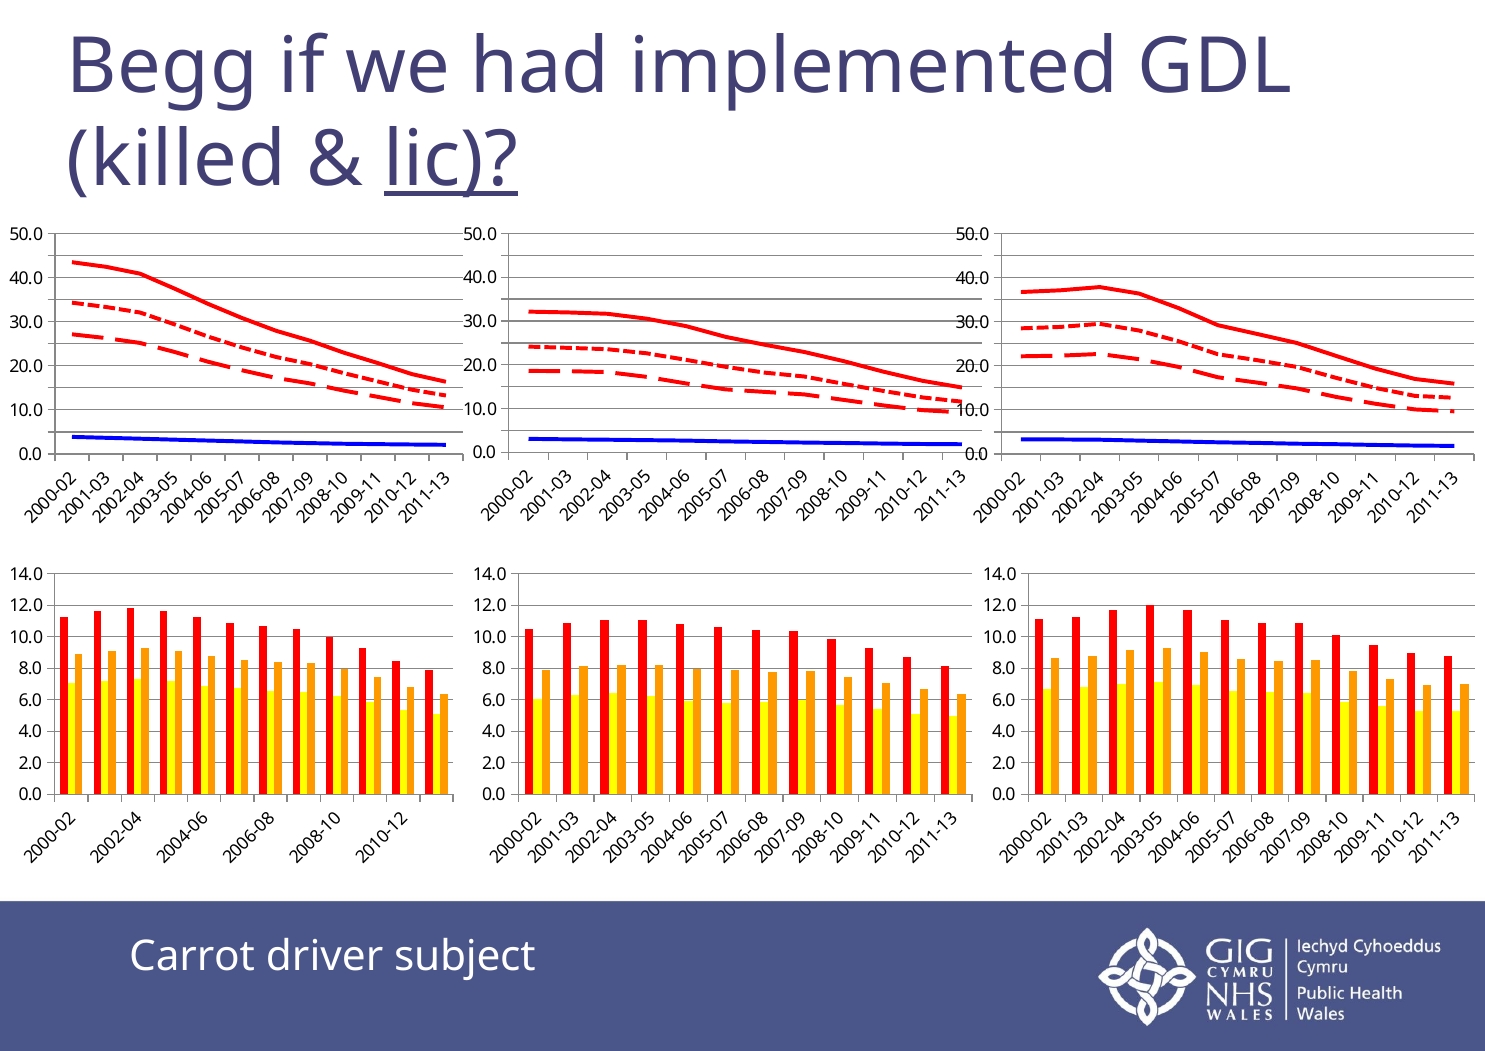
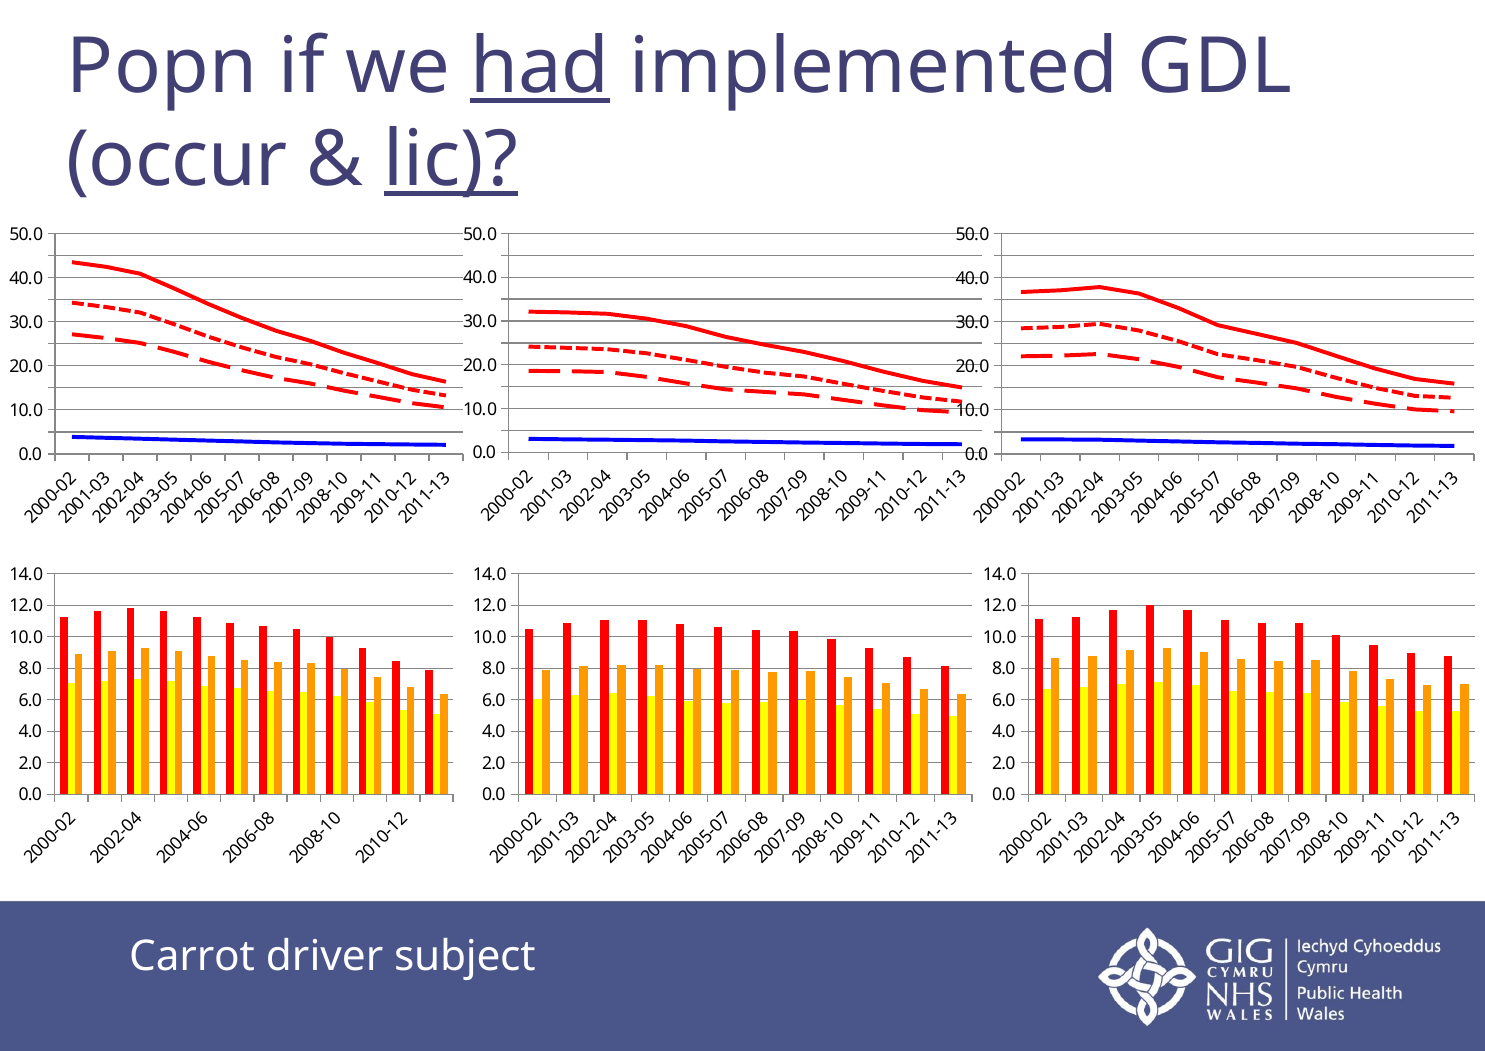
Begg: Begg -> Popn
had underline: none -> present
killed: killed -> occur
